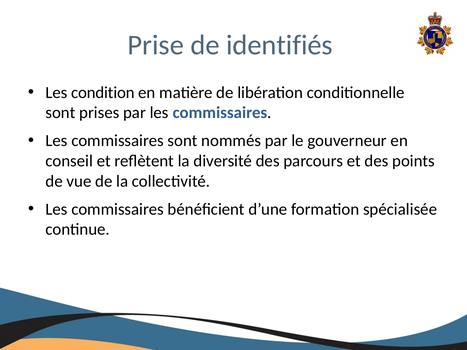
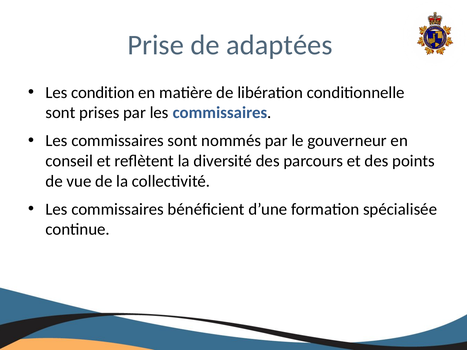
identifiés: identifiés -> adaptées
